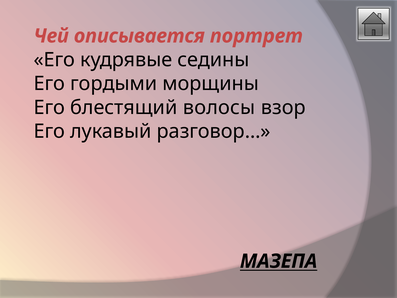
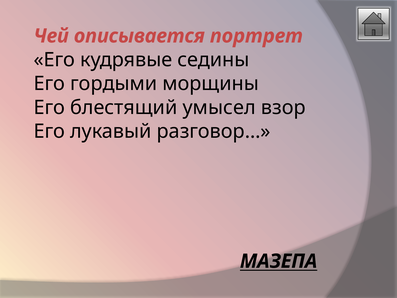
волосы: волосы -> умысел
